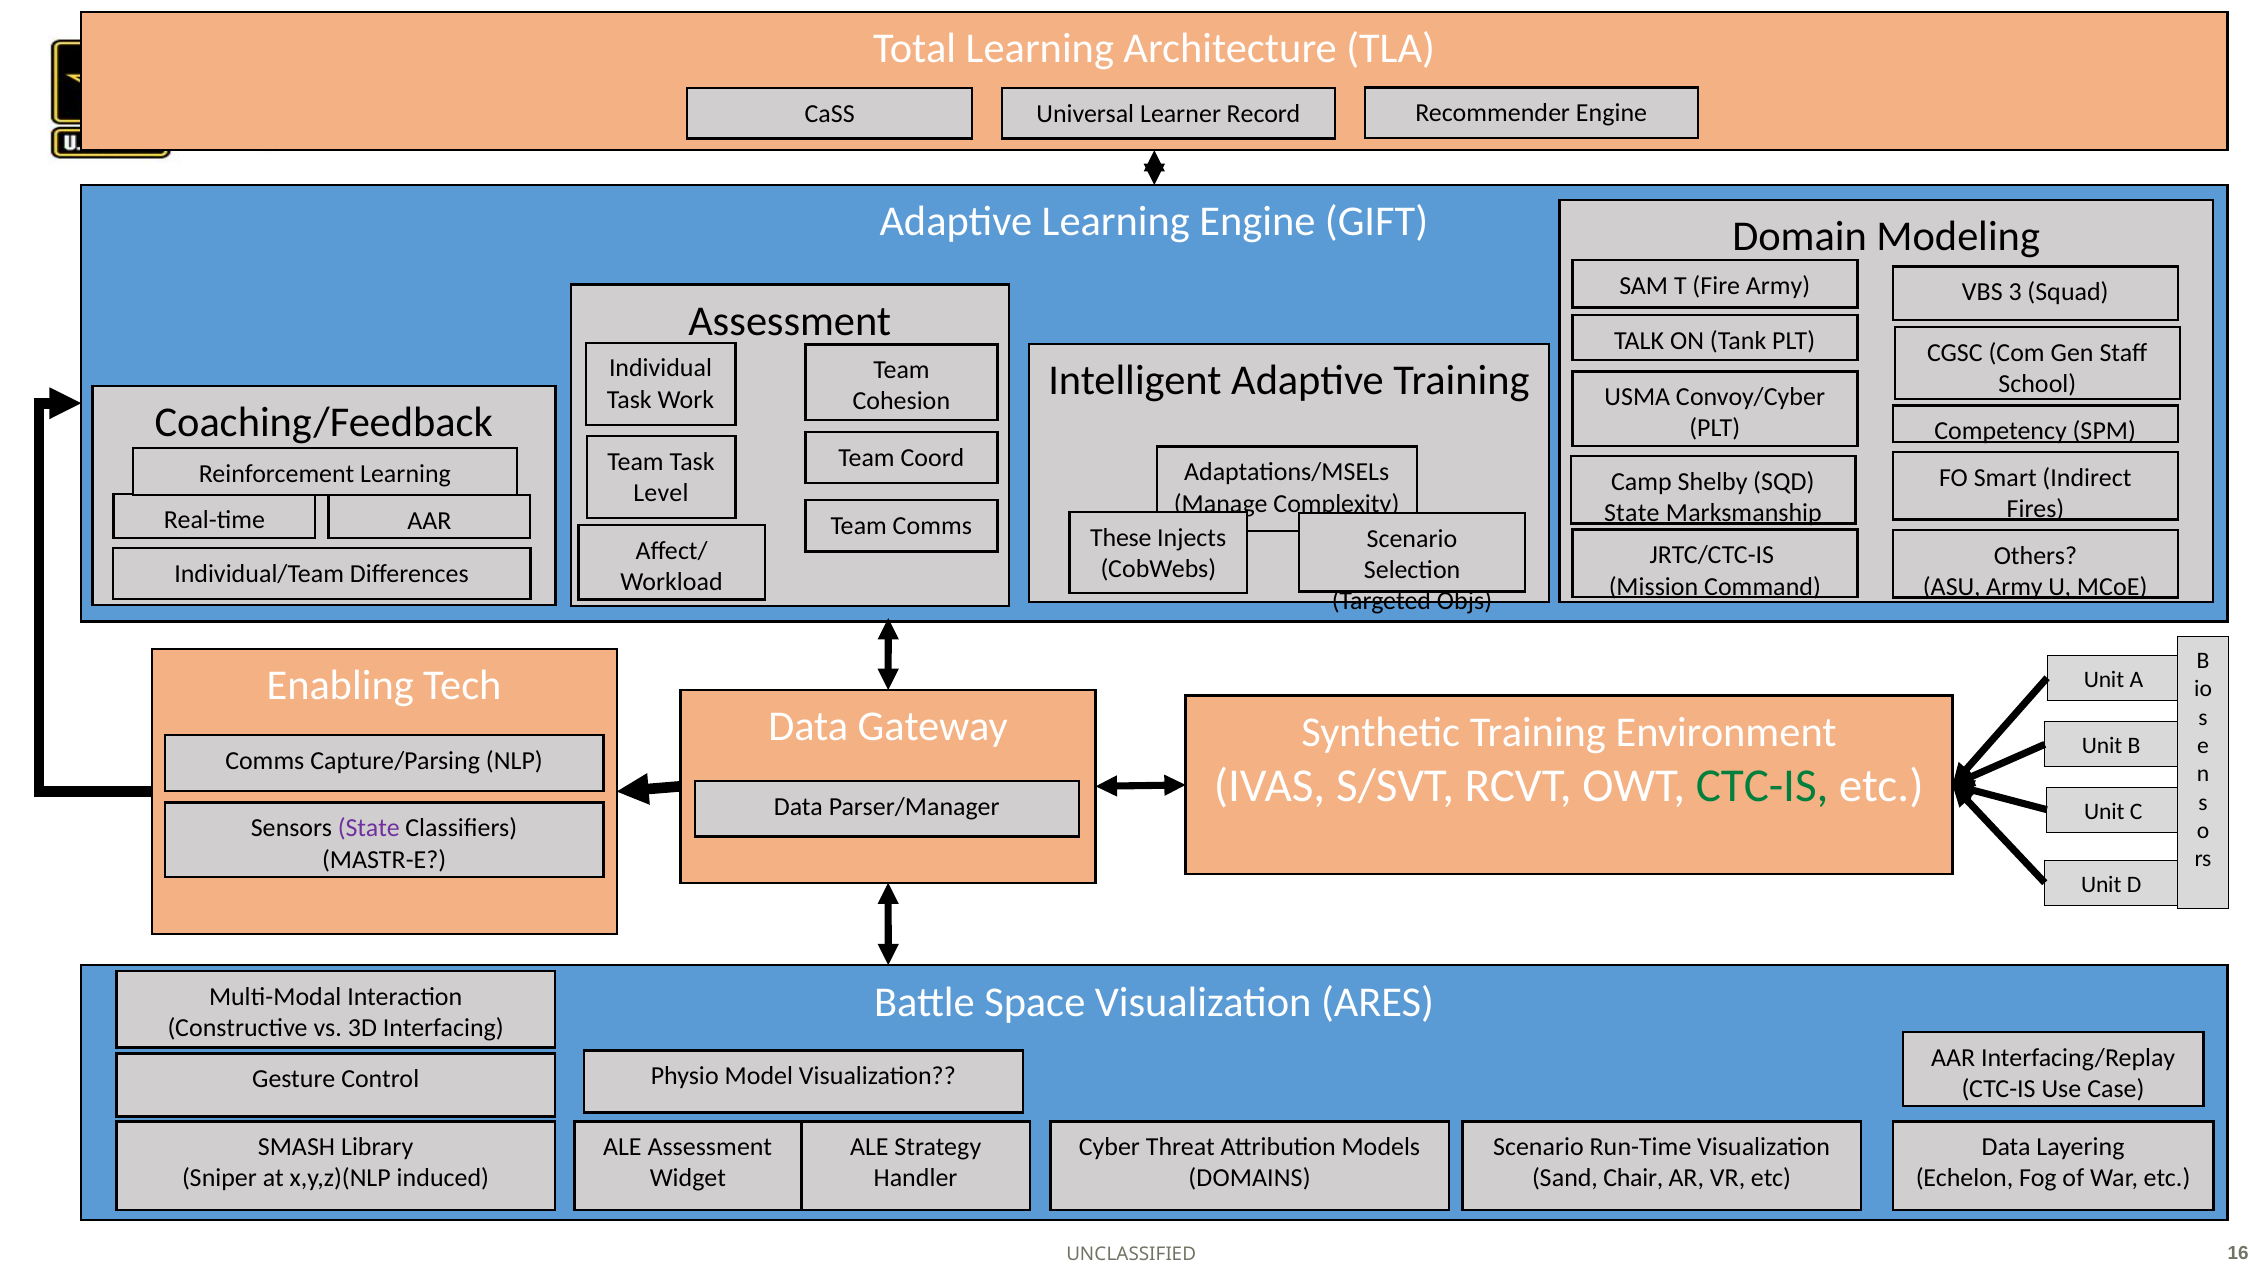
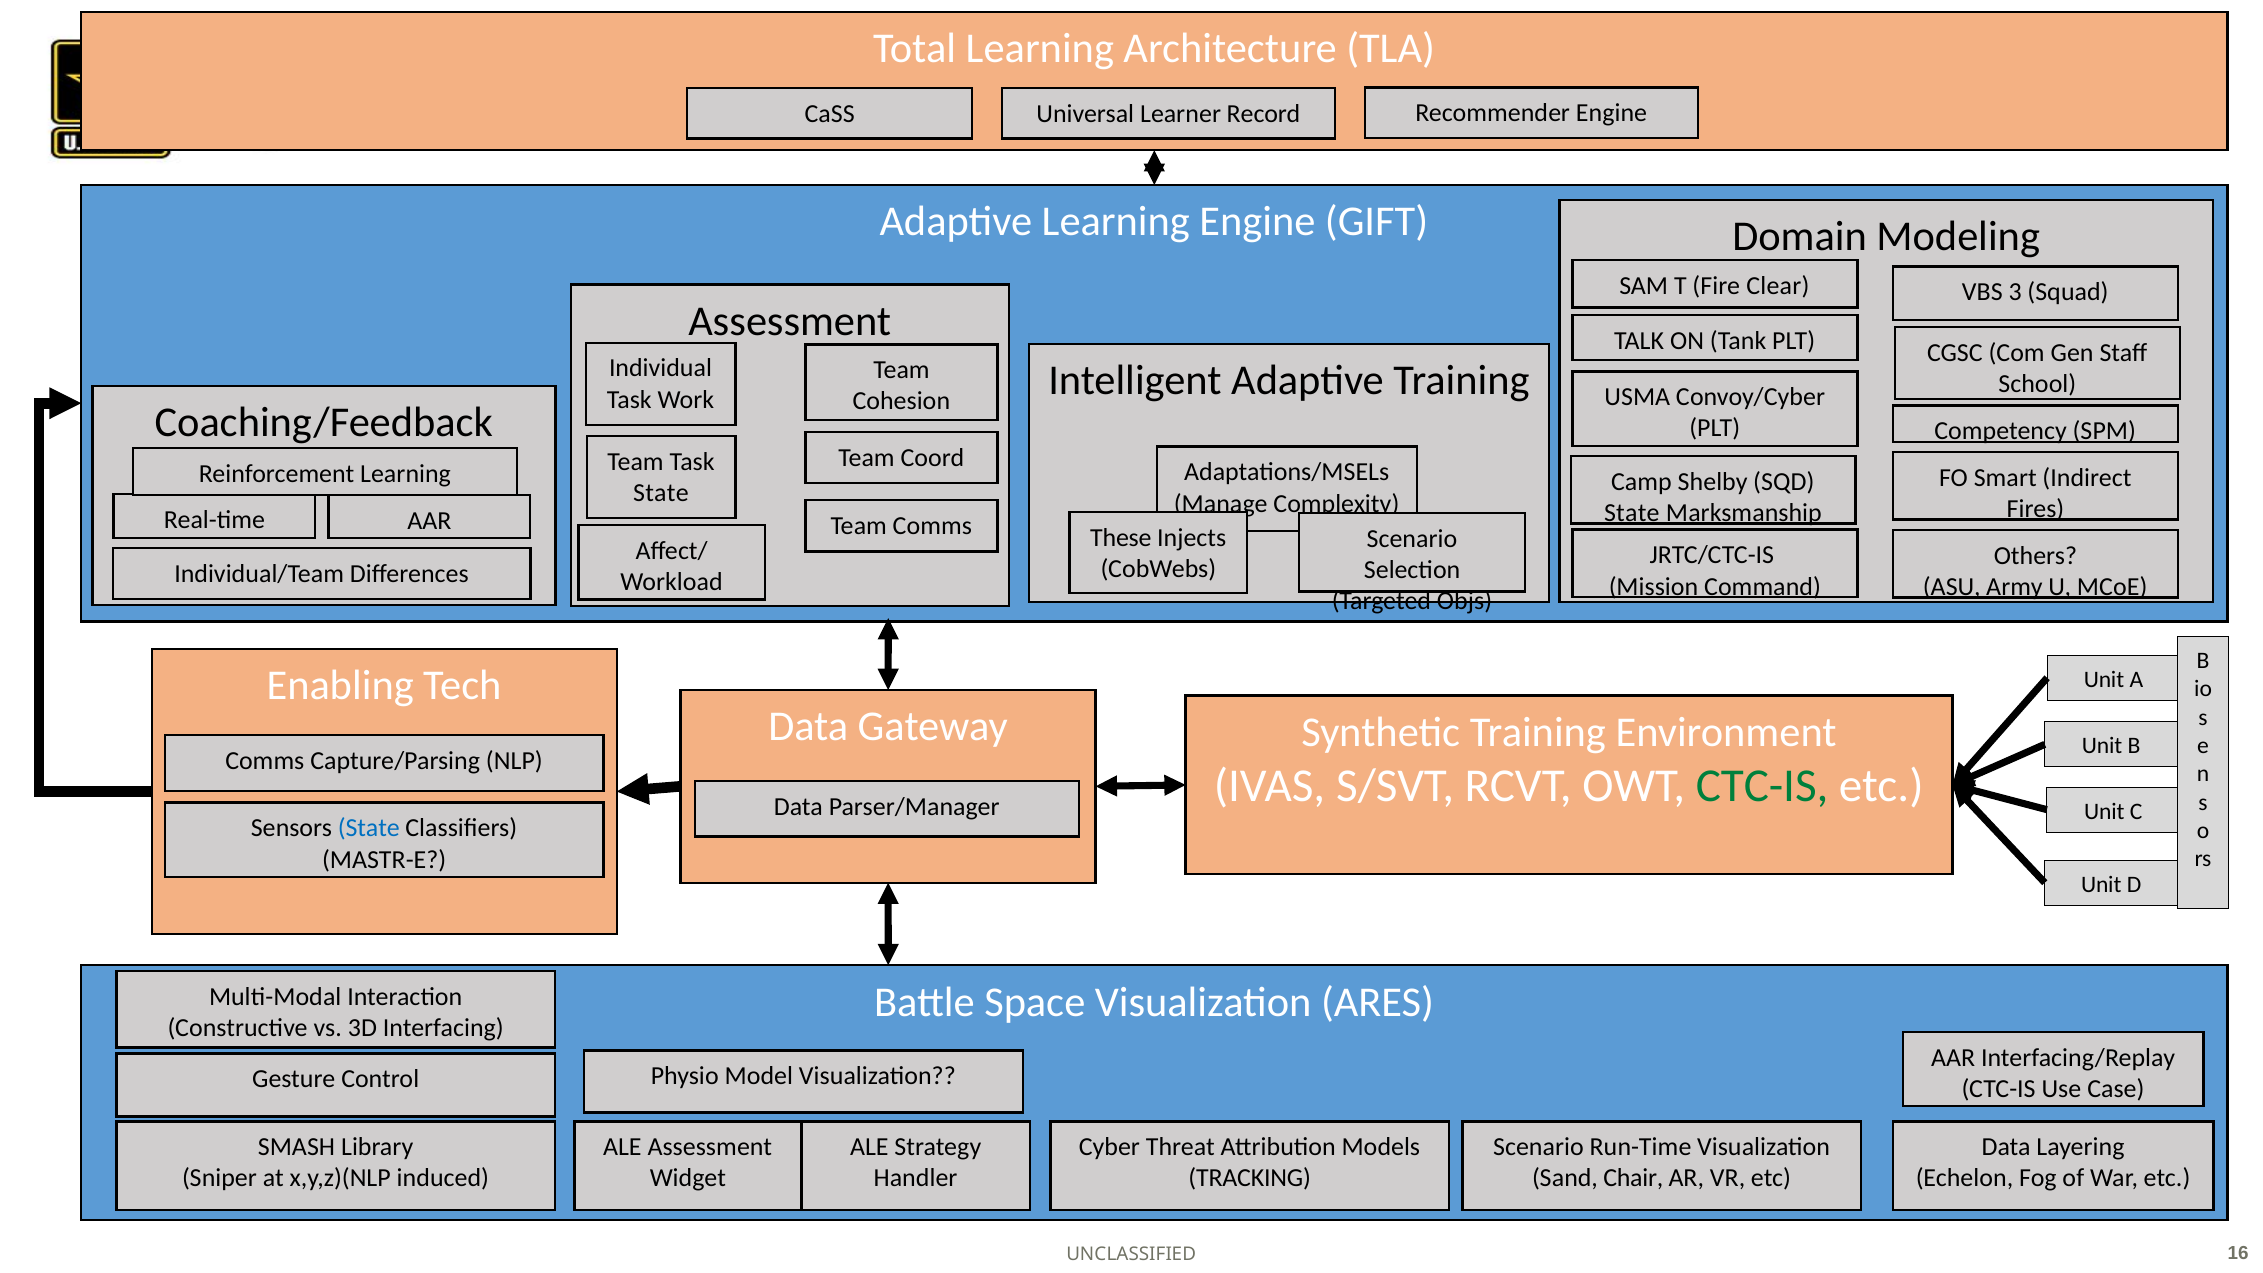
Fire Army: Army -> Clear
Level at (661, 493): Level -> State
State at (369, 828) colour: purple -> blue
DOMAINS: DOMAINS -> TRACKING
